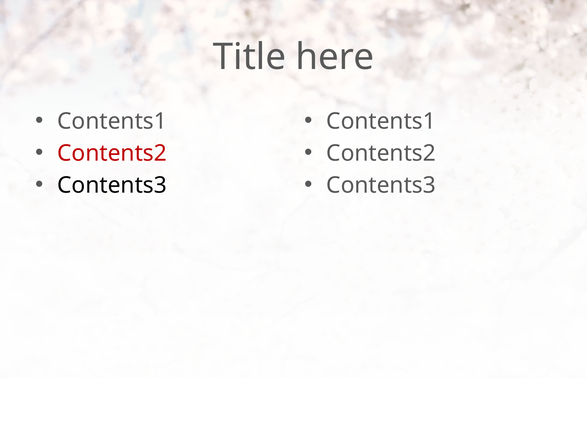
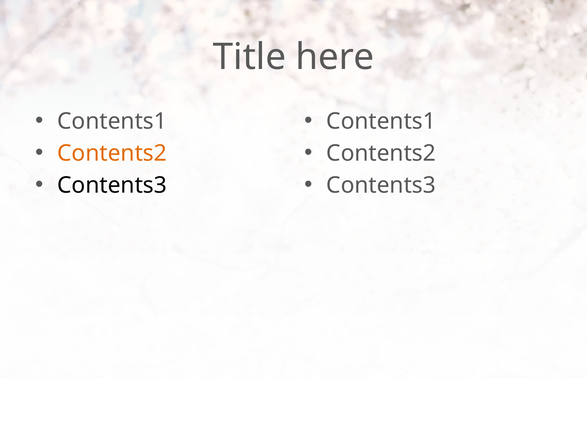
Contents2 at (112, 153) colour: red -> orange
